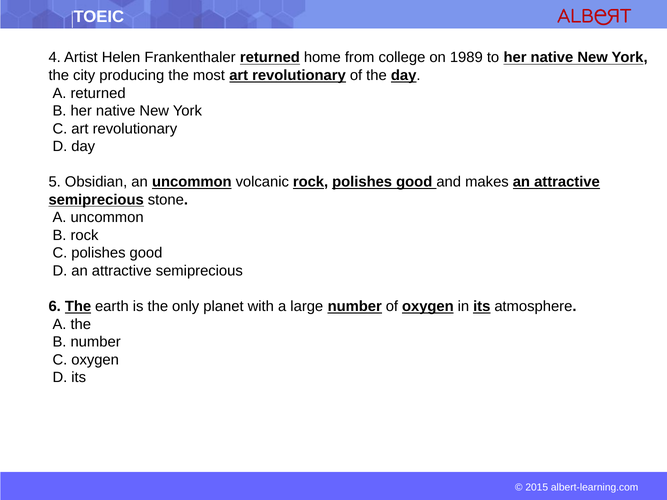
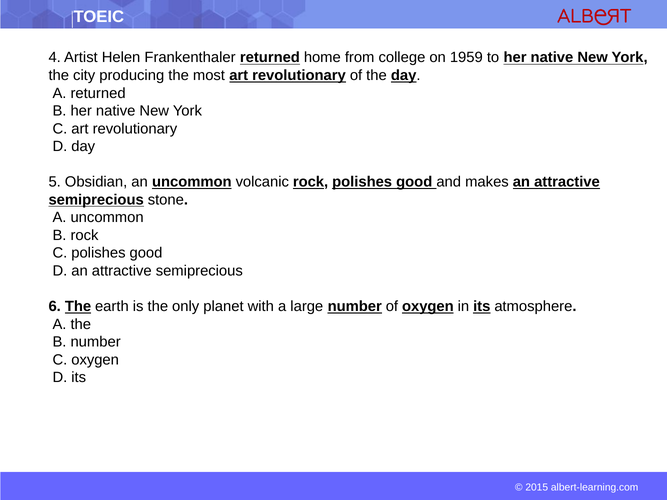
1989: 1989 -> 1959
